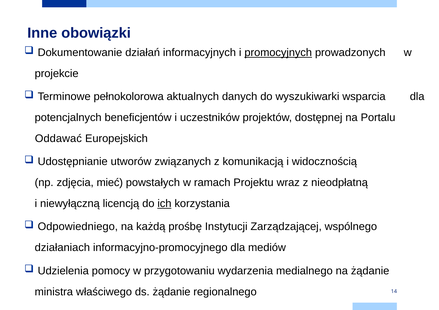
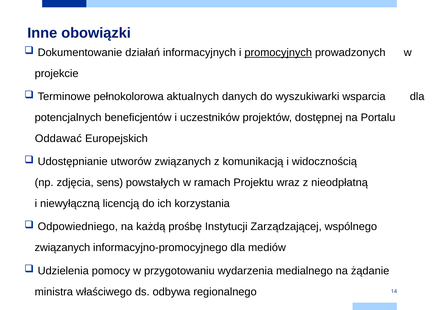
mieć: mieć -> sens
ich underline: present -> none
działaniach at (62, 248): działaniach -> związanych
ds żądanie: żądanie -> odbywa
